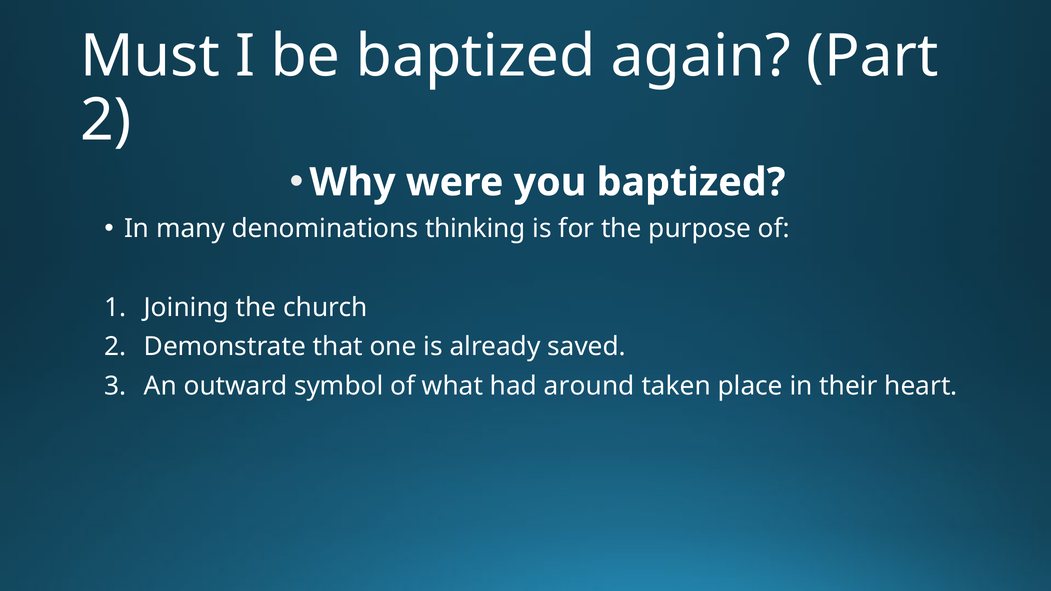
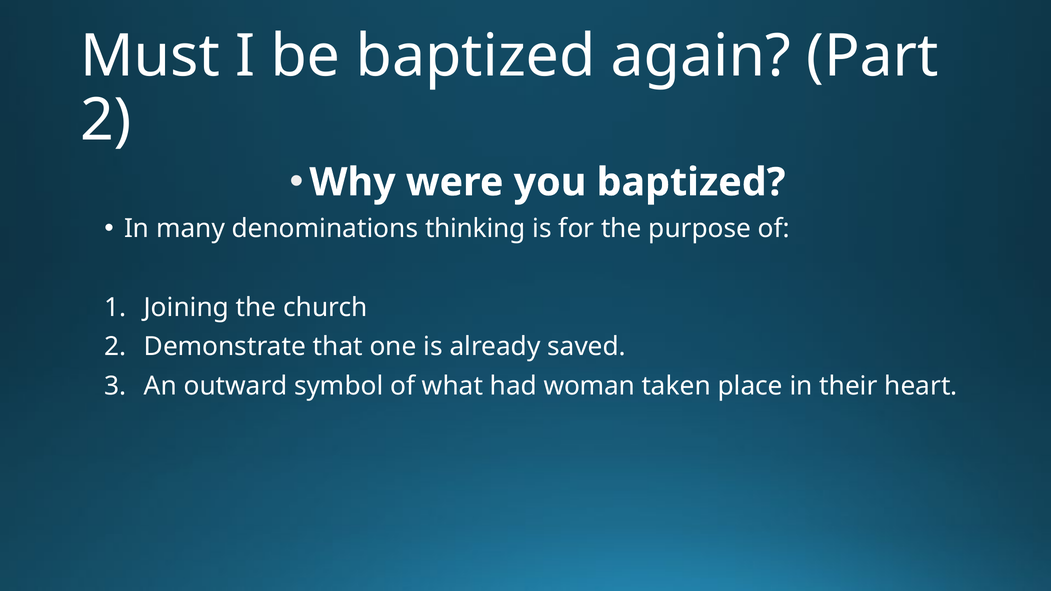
around: around -> woman
